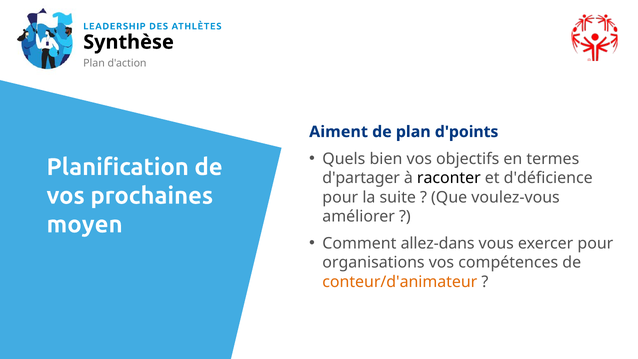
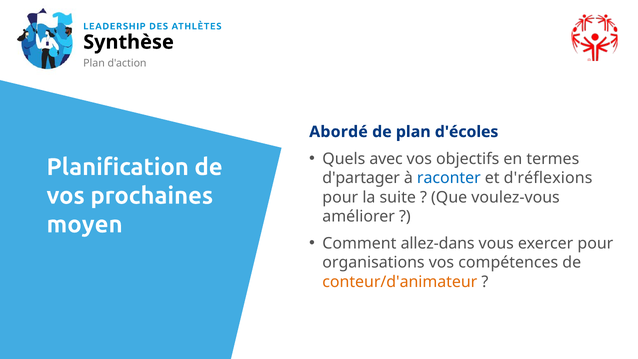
Aiment: Aiment -> Abordé
d'points: d'points -> d'écoles
bien: bien -> avec
raconter colour: black -> blue
d'déficience: d'déficience -> d'réflexions
